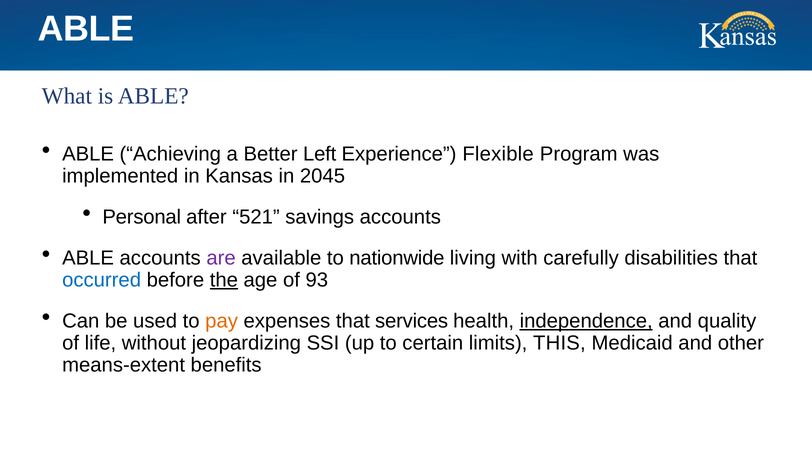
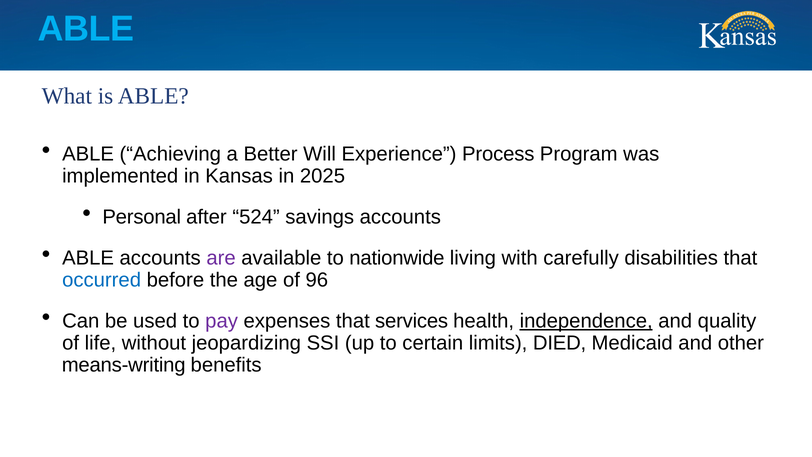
ABLE at (86, 29) colour: white -> light blue
Left: Left -> Will
Flexible: Flexible -> Process
2045: 2045 -> 2025
521: 521 -> 524
the underline: present -> none
93: 93 -> 96
pay colour: orange -> purple
THIS: THIS -> DIED
means-extent: means-extent -> means-writing
